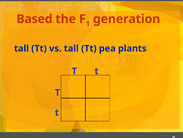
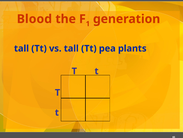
Based: Based -> Blood
